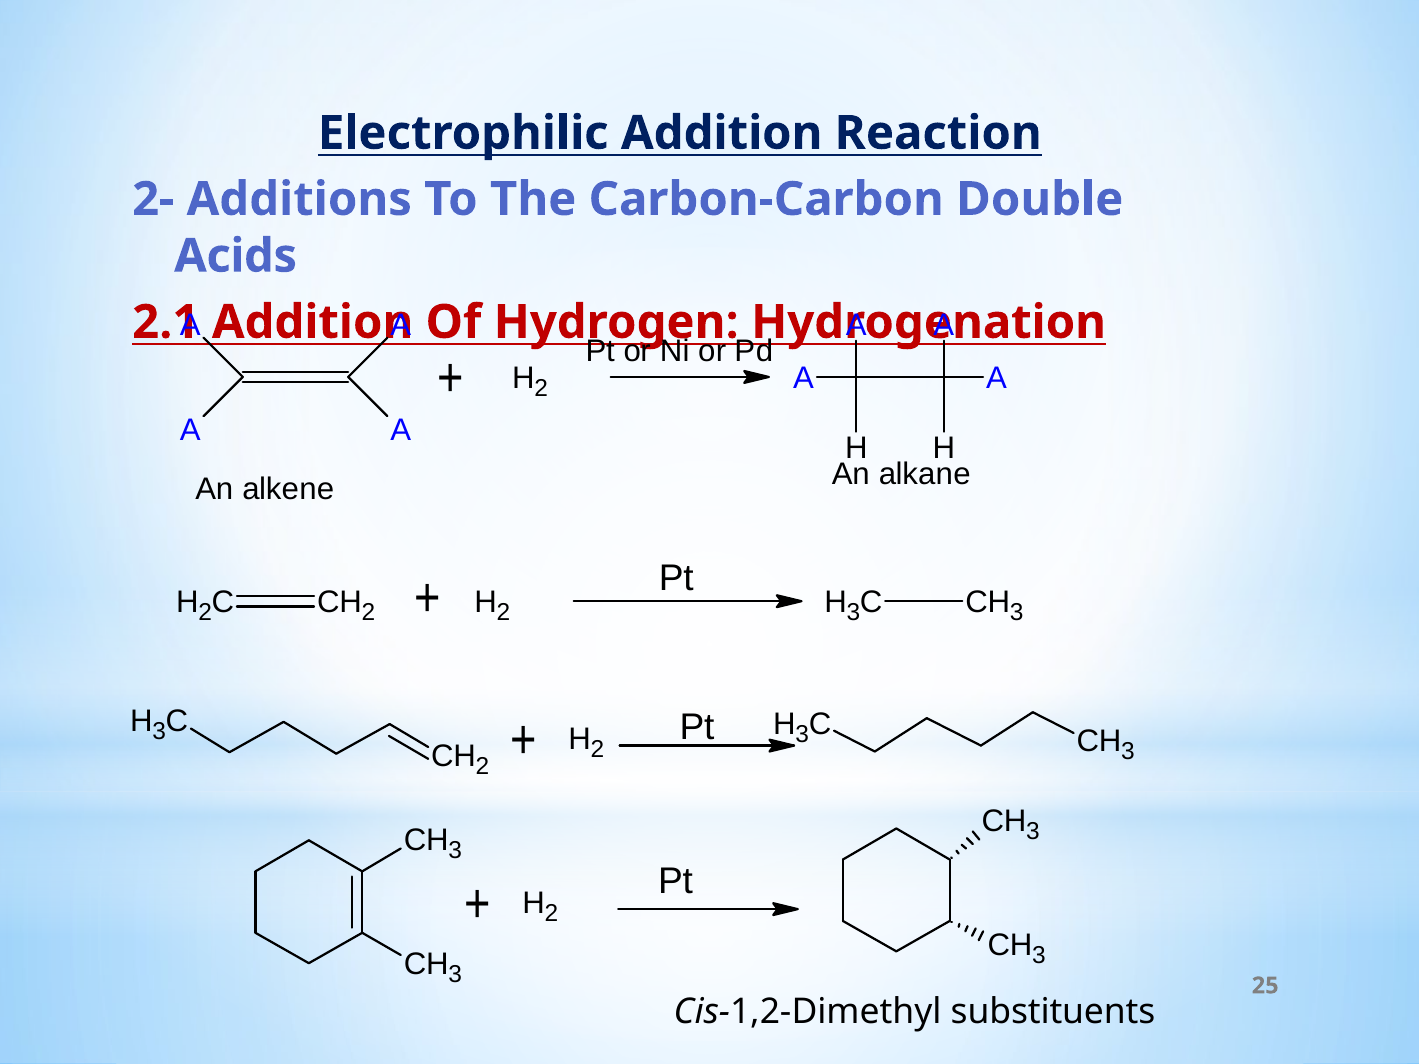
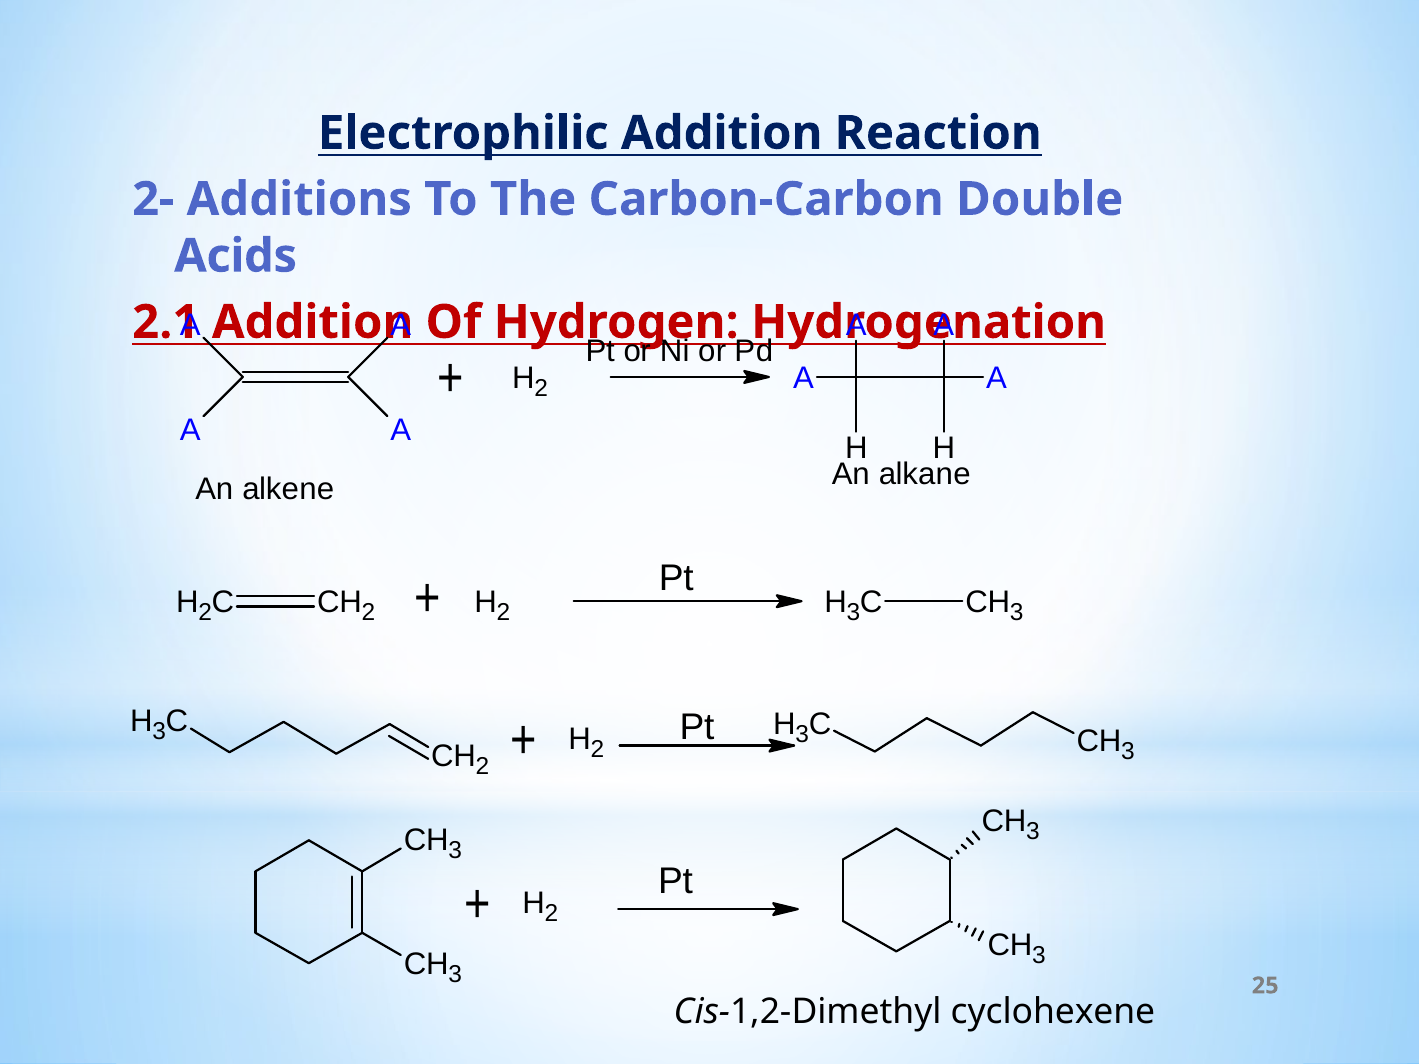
substituents: substituents -> cyclohexene
